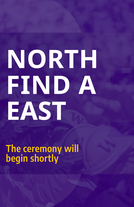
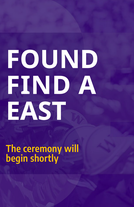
NORTH: NORTH -> FOUND
